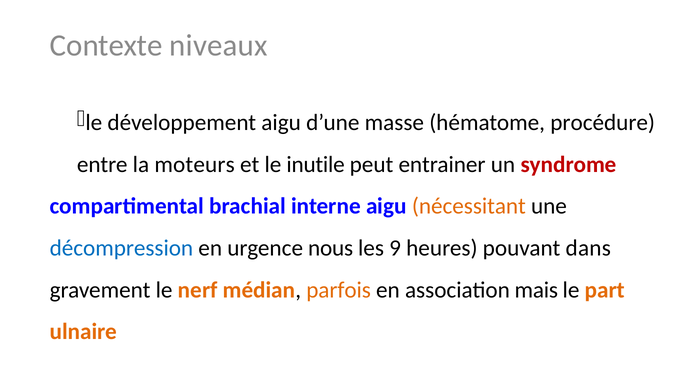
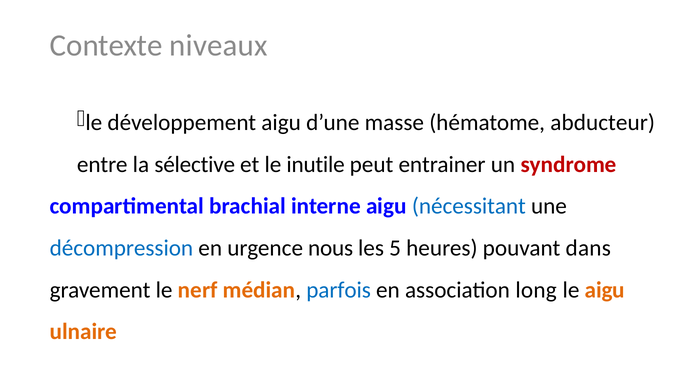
procédure: procédure -> abducteur
moteurs: moteurs -> sélective
nécessitant colour: orange -> blue
9: 9 -> 5
parfois colour: orange -> blue
mais: mais -> long
le part: part -> aigu
